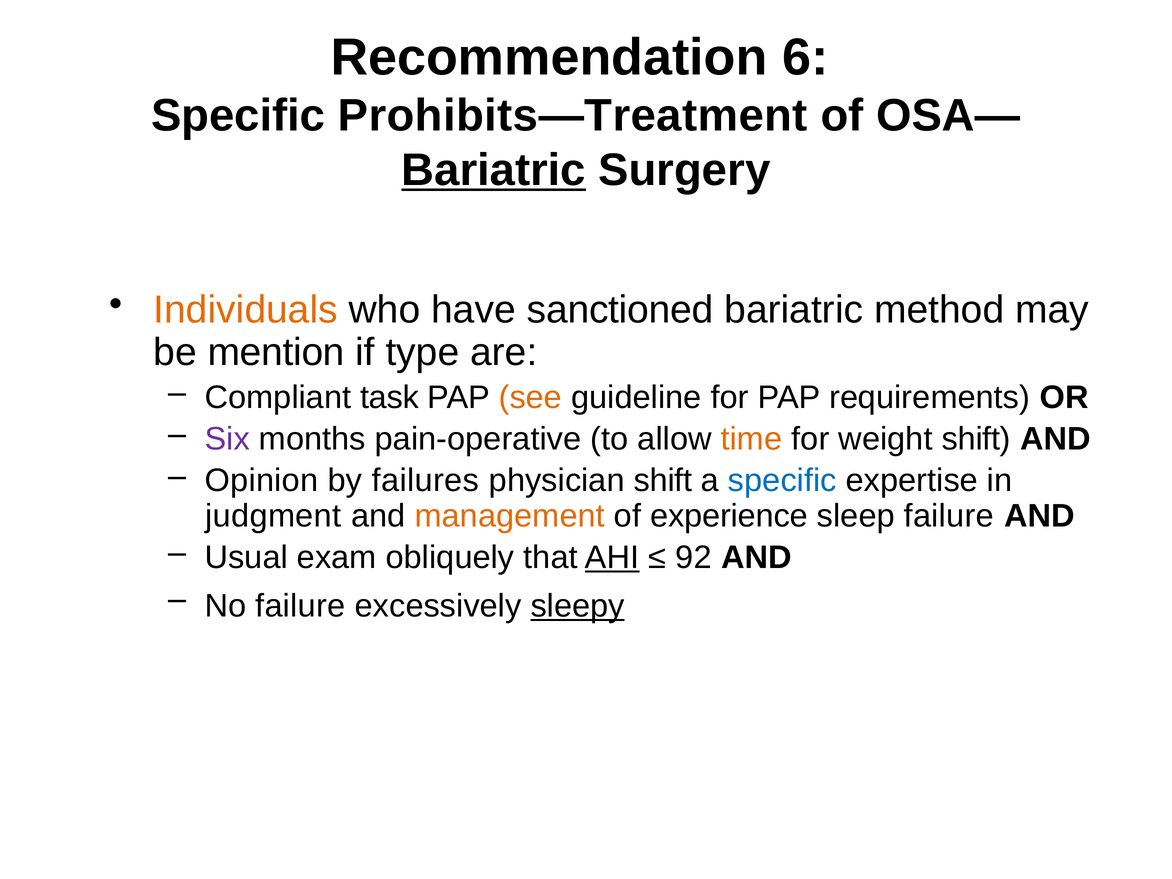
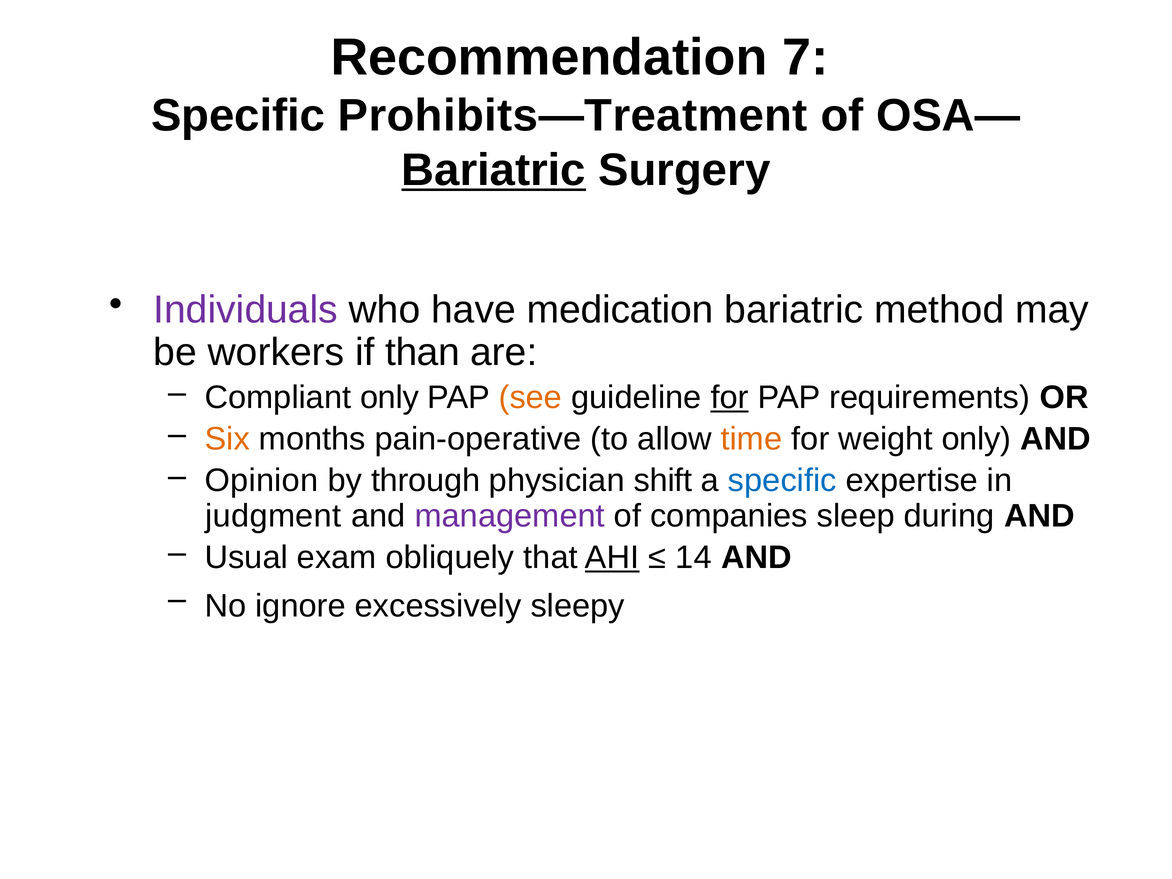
6: 6 -> 7
Individuals colour: orange -> purple
sanctioned: sanctioned -> medication
mention: mention -> workers
type: type -> than
Compliant task: task -> only
for at (730, 397) underline: none -> present
Six colour: purple -> orange
weight shift: shift -> only
failures: failures -> through
management colour: orange -> purple
experience: experience -> companies
sleep failure: failure -> during
92: 92 -> 14
No failure: failure -> ignore
sleepy underline: present -> none
